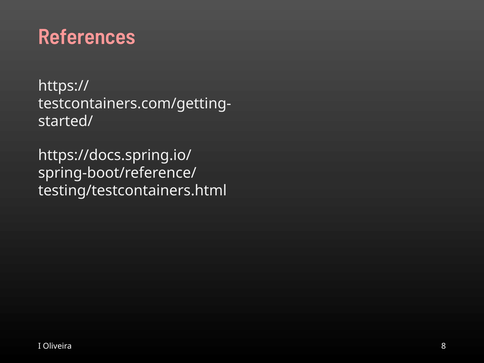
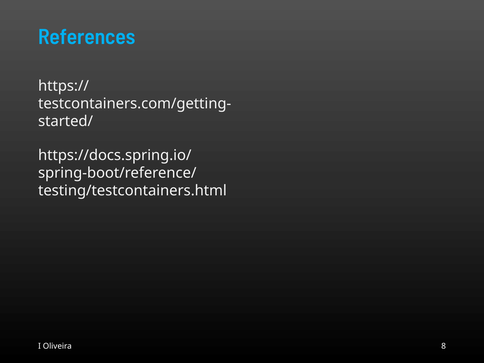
References colour: pink -> light blue
